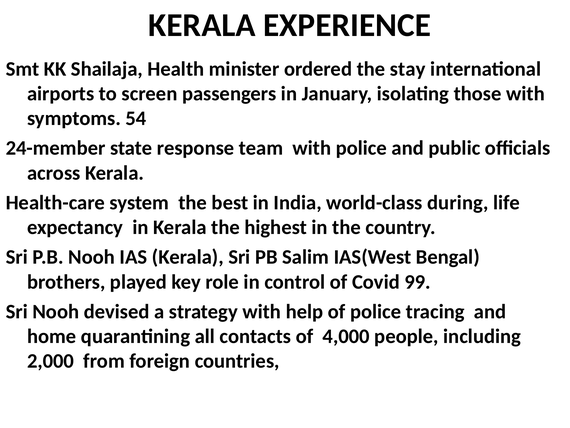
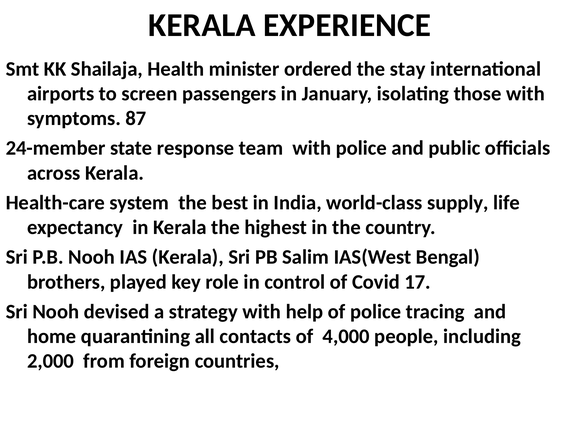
54: 54 -> 87
during: during -> supply
99: 99 -> 17
